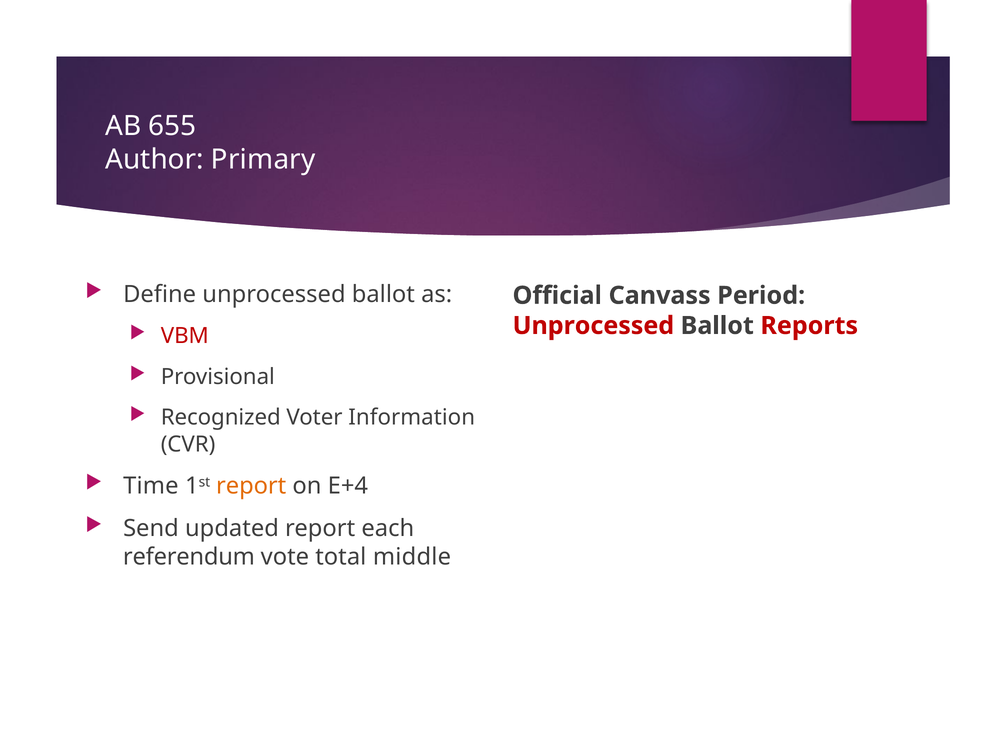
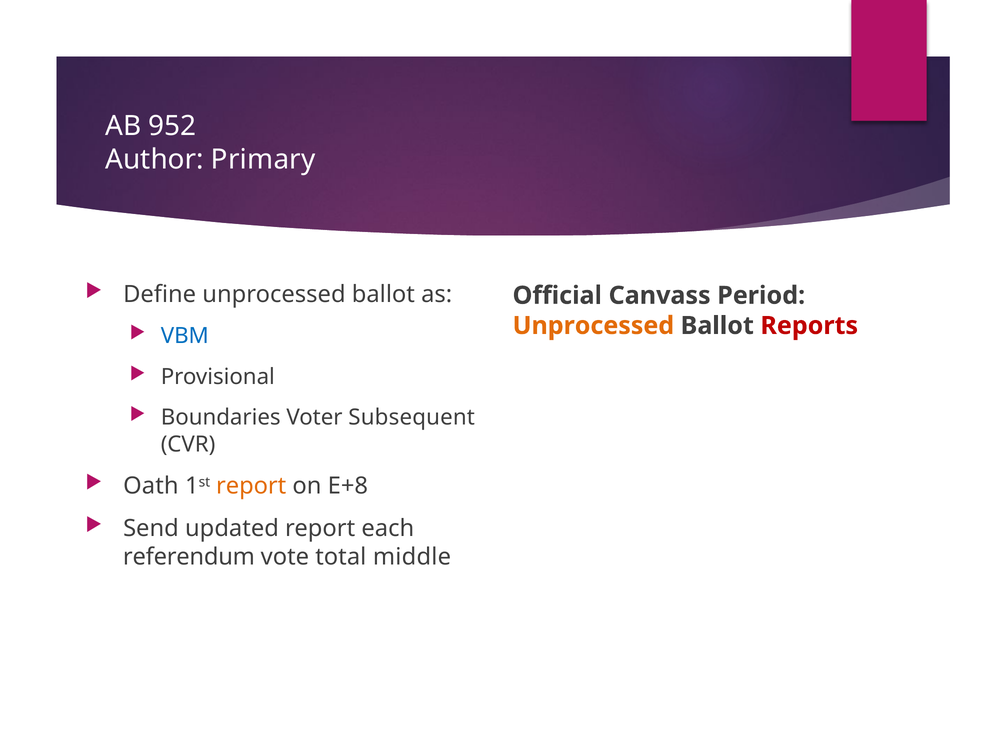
655: 655 -> 952
Unprocessed at (593, 326) colour: red -> orange
VBM colour: red -> blue
Recognized: Recognized -> Boundaries
Information: Information -> Subsequent
Time: Time -> Oath
E+4: E+4 -> E+8
